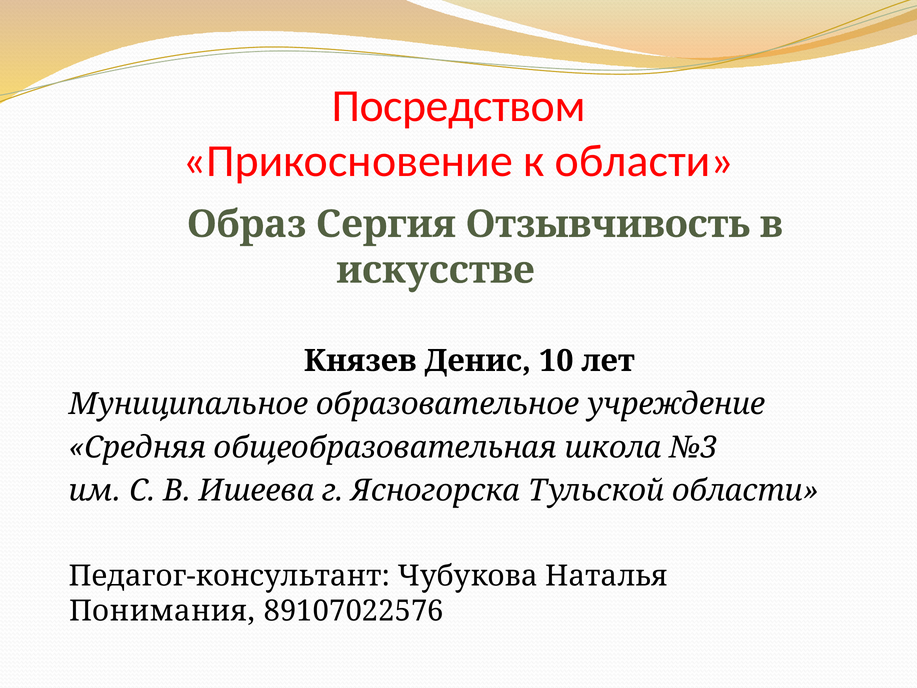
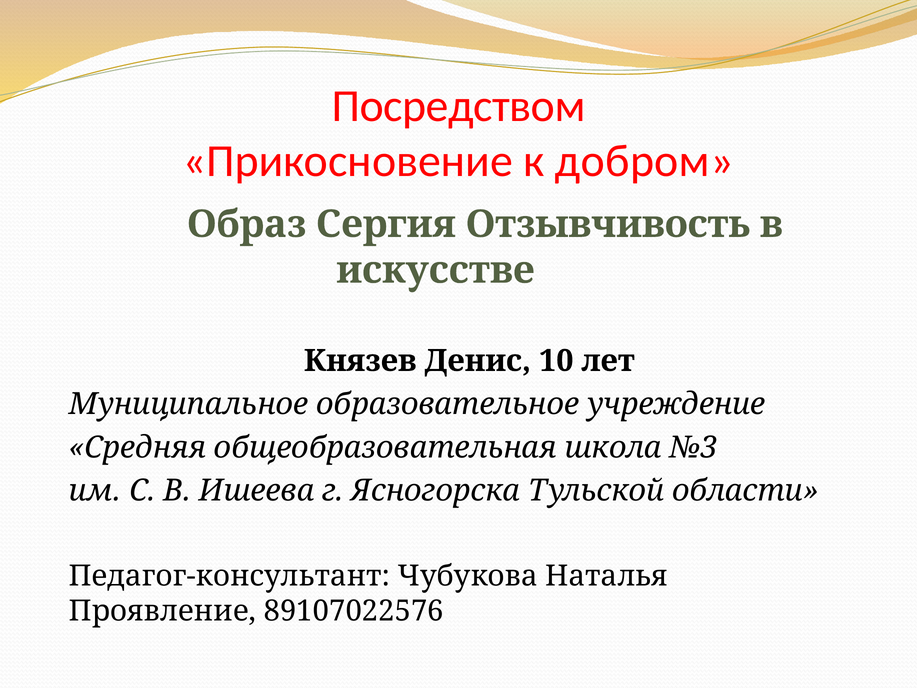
к области: области -> добром
Понимания: Понимания -> Проявление
